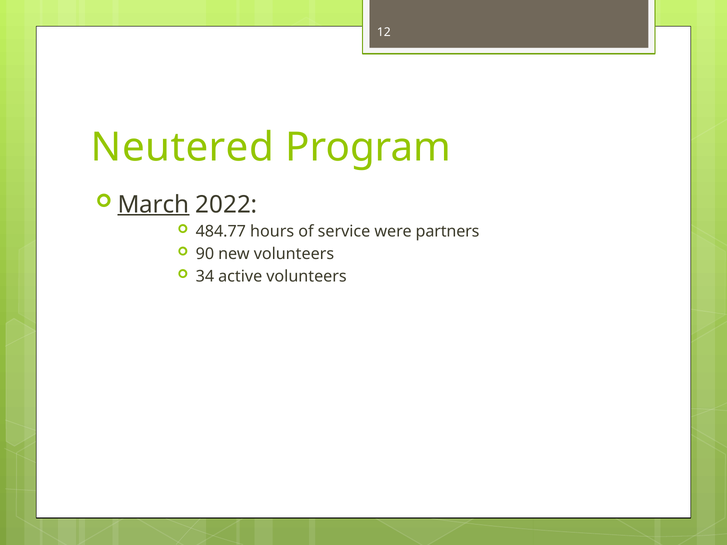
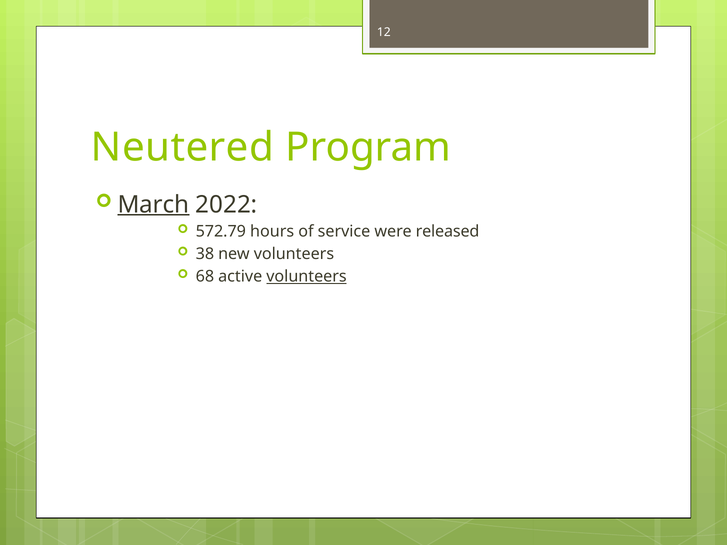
484.77: 484.77 -> 572.79
partners: partners -> released
90: 90 -> 38
34: 34 -> 68
volunteers at (307, 277) underline: none -> present
